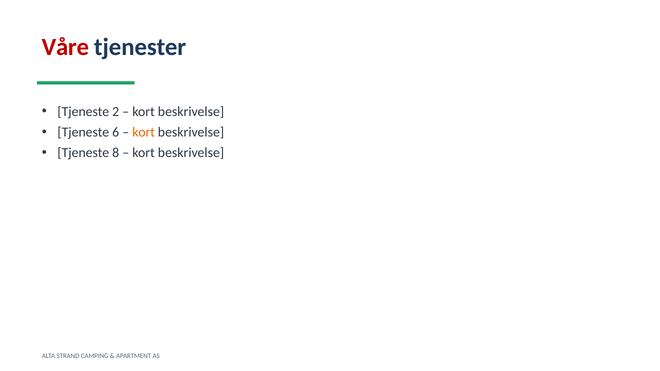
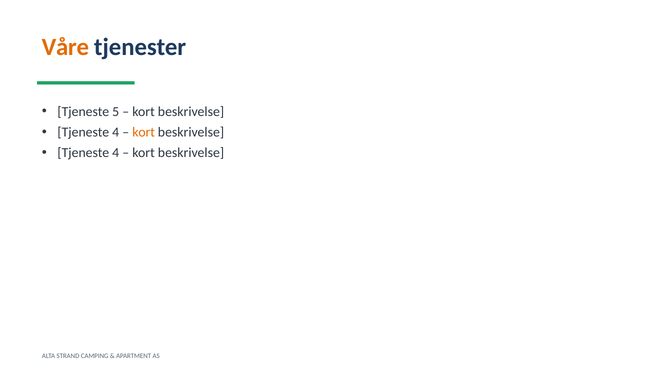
Våre colour: red -> orange
2: 2 -> 5
6 at (116, 132): 6 -> 4
8 at (116, 153): 8 -> 4
